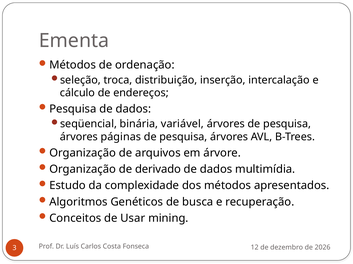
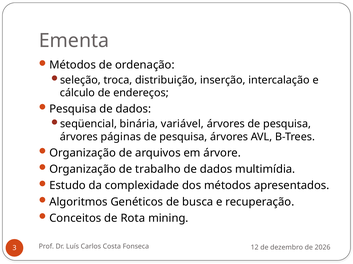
derivado: derivado -> trabalho
Usar: Usar -> Rota
